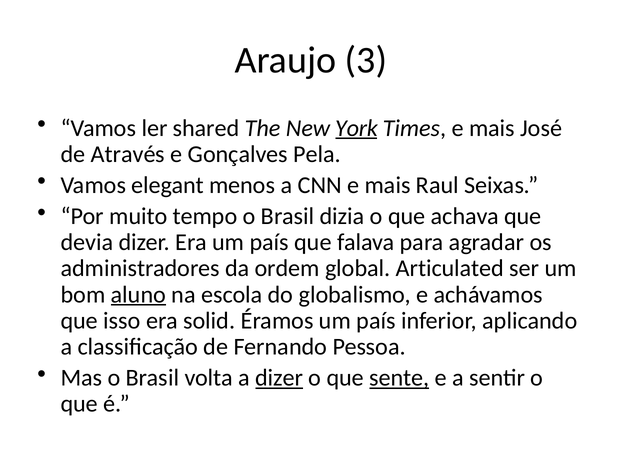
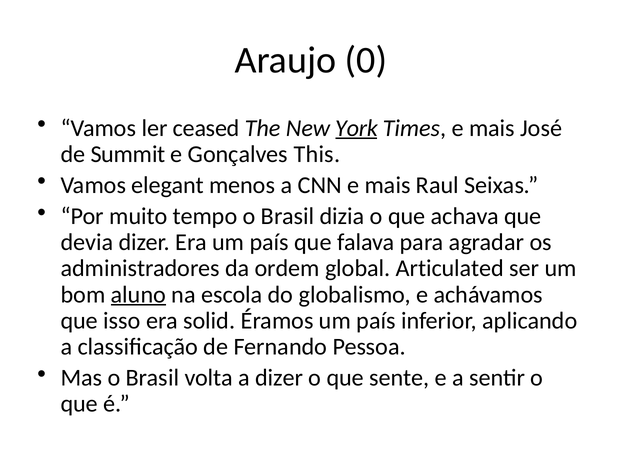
3: 3 -> 0
shared: shared -> ceased
Através: Através -> Summit
Pela: Pela -> This
dizer at (279, 378) underline: present -> none
sente underline: present -> none
